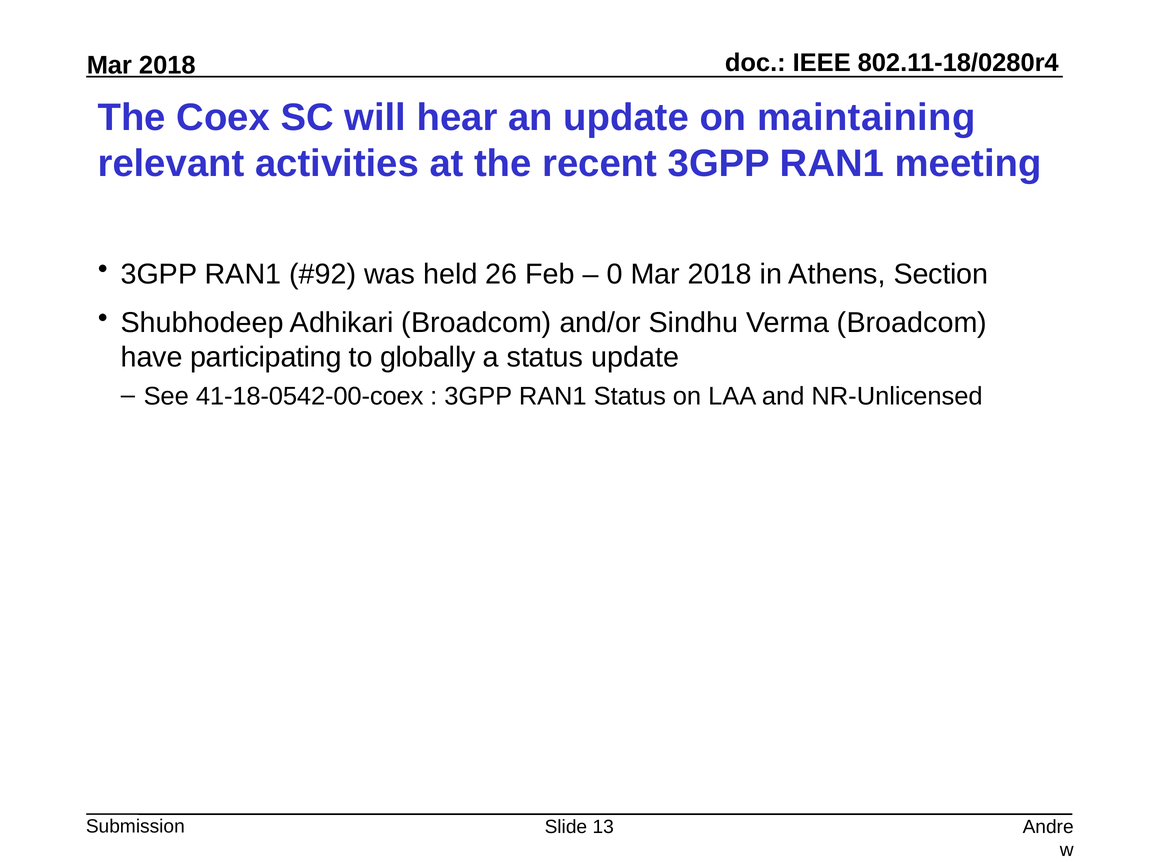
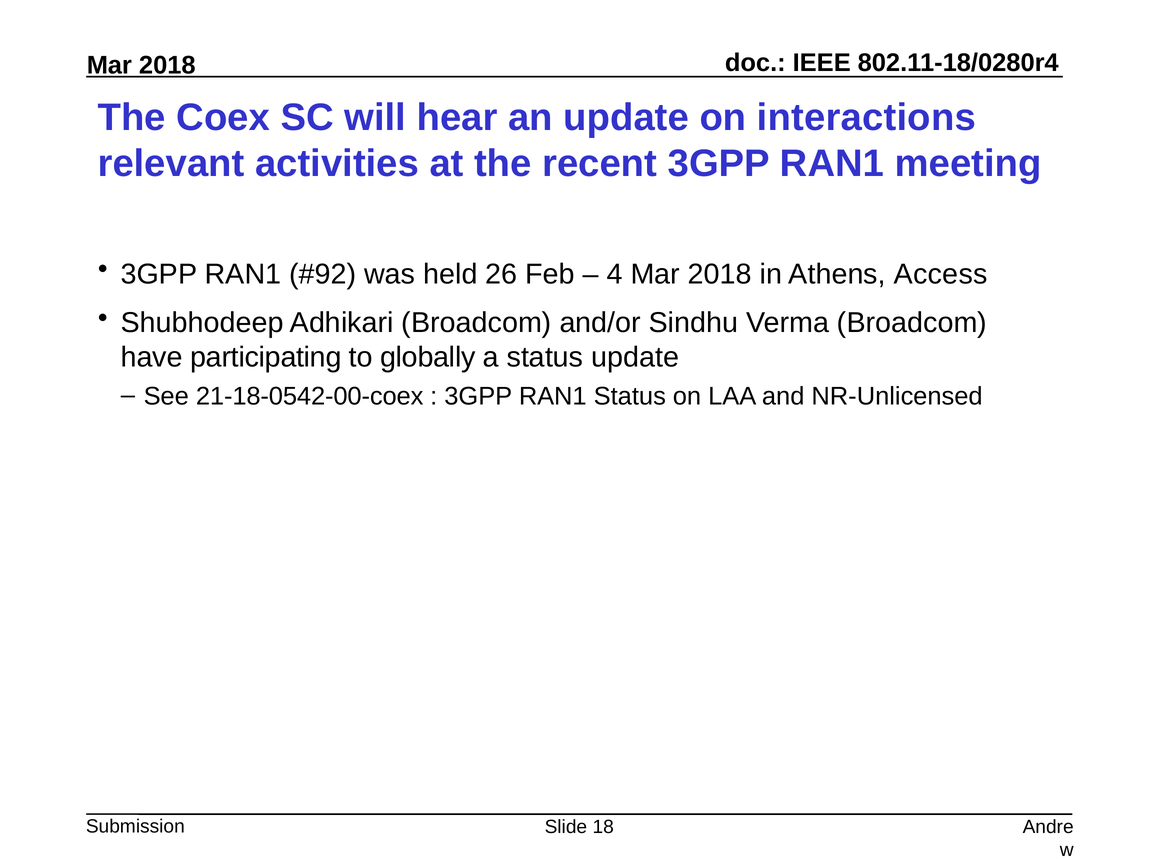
maintaining: maintaining -> interactions
0: 0 -> 4
Section: Section -> Access
41-18-0542-00-coex: 41-18-0542-00-coex -> 21-18-0542-00-coex
13: 13 -> 18
